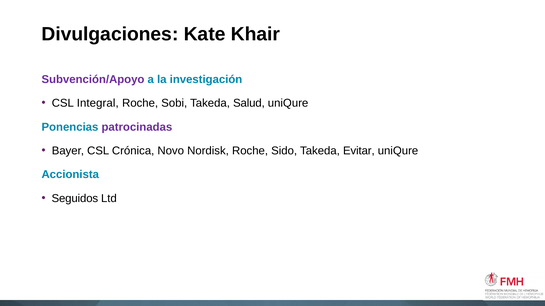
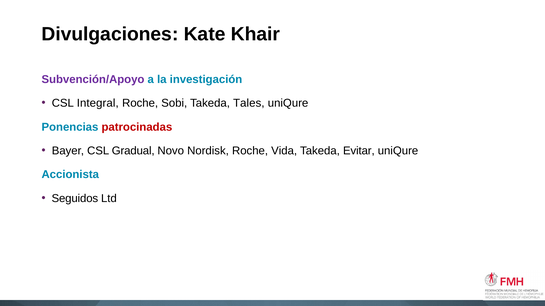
Salud: Salud -> Tales
patrocinadas colour: purple -> red
Crónica: Crónica -> Gradual
Sido: Sido -> Vida
